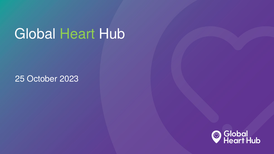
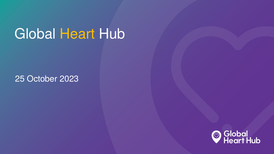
Heart colour: light green -> yellow
